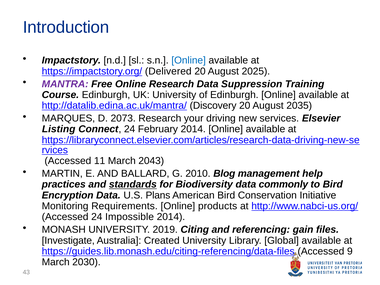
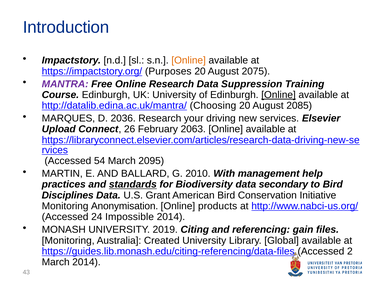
Online at (189, 60) colour: blue -> orange
Delivered: Delivered -> Purposes
2025: 2025 -> 2075
Online at (279, 95) underline: none -> present
Discovery: Discovery -> Choosing
2035: 2035 -> 2085
2073: 2073 -> 2036
Listing: Listing -> Upload
Connect 24: 24 -> 26
February 2014: 2014 -> 2063
11: 11 -> 54
2043: 2043 -> 2095
Blog: Blog -> With
commonly: commonly -> secondary
Encryption: Encryption -> Disciplines
Plans: Plans -> Grant
Requirements: Requirements -> Anonymisation
Investigate at (68, 240): Investigate -> Monitoring
9: 9 -> 2
March 2030: 2030 -> 2014
